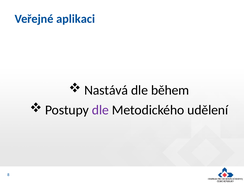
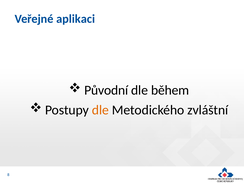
Nastává: Nastává -> Původní
dle at (100, 110) colour: purple -> orange
udělení: udělení -> zvláštní
